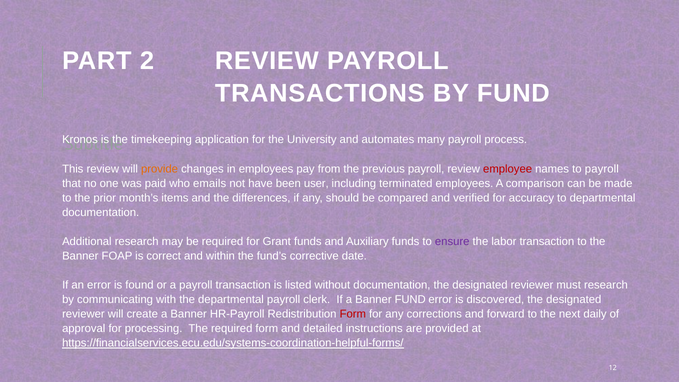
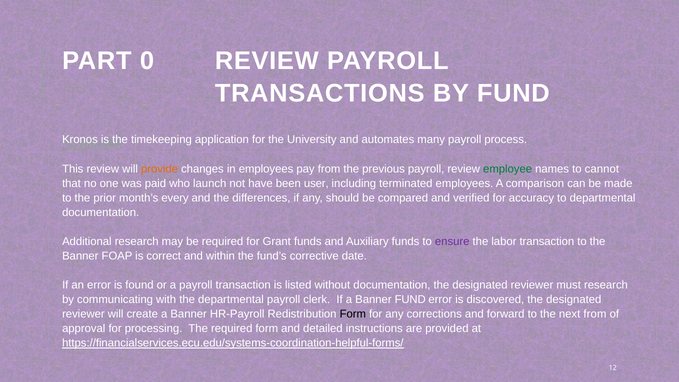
2: 2 -> 0
employee colour: red -> green
to payroll: payroll -> cannot
emails: emails -> launch
items: items -> every
Form at (353, 314) colour: red -> black
next daily: daily -> from
